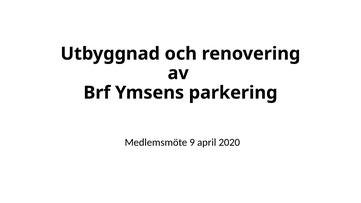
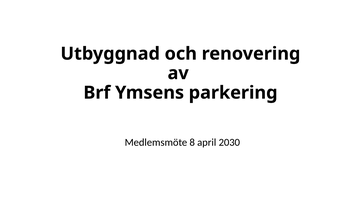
9: 9 -> 8
2020: 2020 -> 2030
